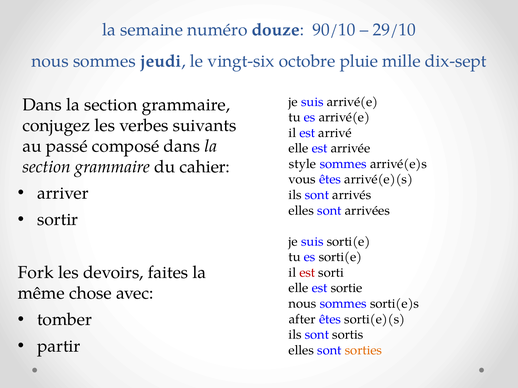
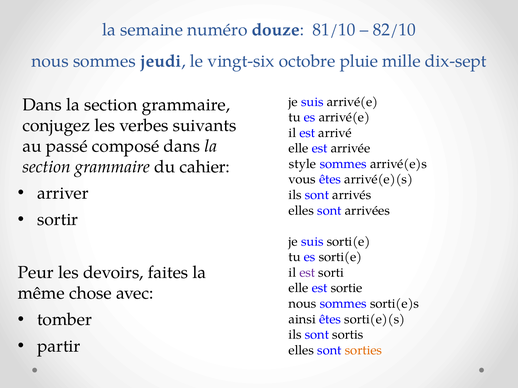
90/10: 90/10 -> 81/10
29/10: 29/10 -> 82/10
Fork: Fork -> Peur
est at (307, 273) colour: red -> purple
after: after -> ainsi
